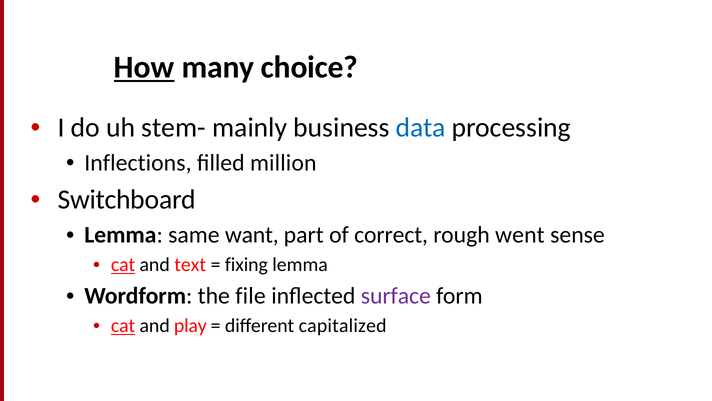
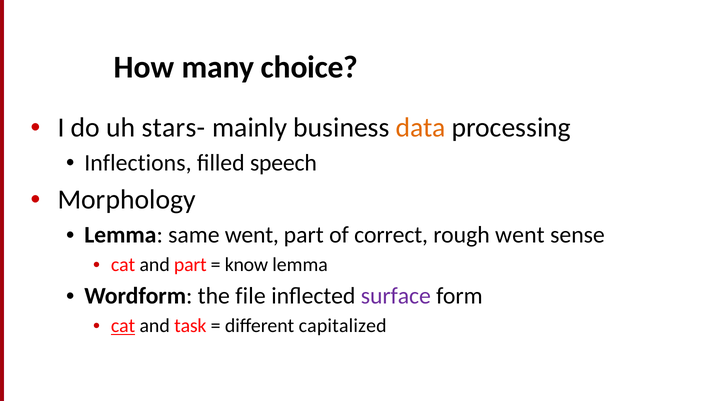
How underline: present -> none
stem-: stem- -> stars-
data colour: blue -> orange
million: million -> speech
Switchboard: Switchboard -> Morphology
same want: want -> went
cat at (123, 265) underline: present -> none
and text: text -> part
fixing: fixing -> know
play: play -> task
